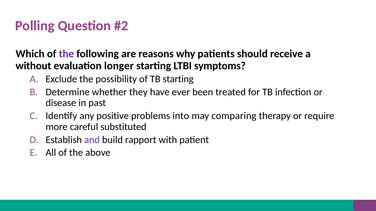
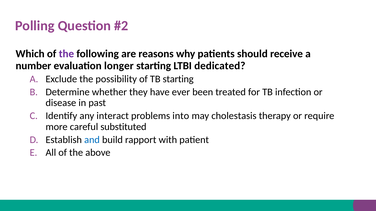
without: without -> number
symptoms: symptoms -> dedicated
positive: positive -> interact
comparing: comparing -> cholestasis
and colour: purple -> blue
